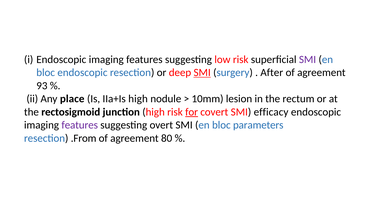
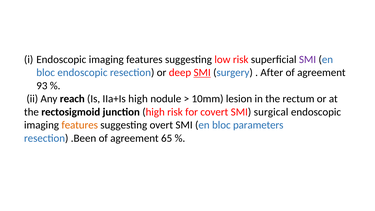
place: place -> reach
for underline: present -> none
efficacy: efficacy -> surgical
features at (80, 125) colour: purple -> orange
.From: .From -> .Been
80: 80 -> 65
